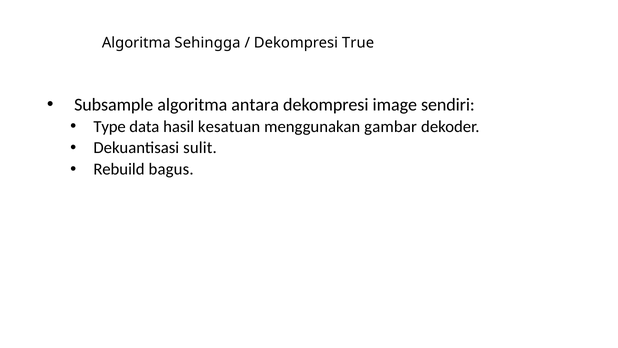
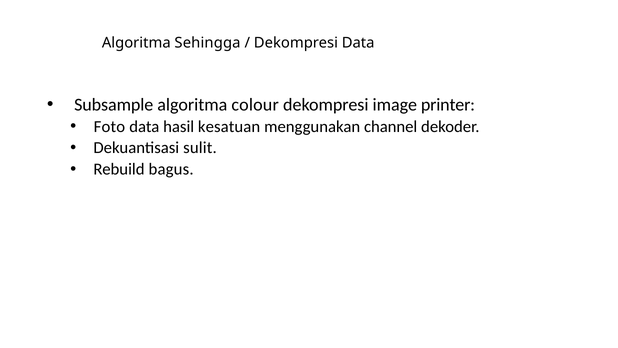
Dekompresi True: True -> Data
antara: antara -> colour
sendiri: sendiri -> printer
Type: Type -> Foto
gambar: gambar -> channel
